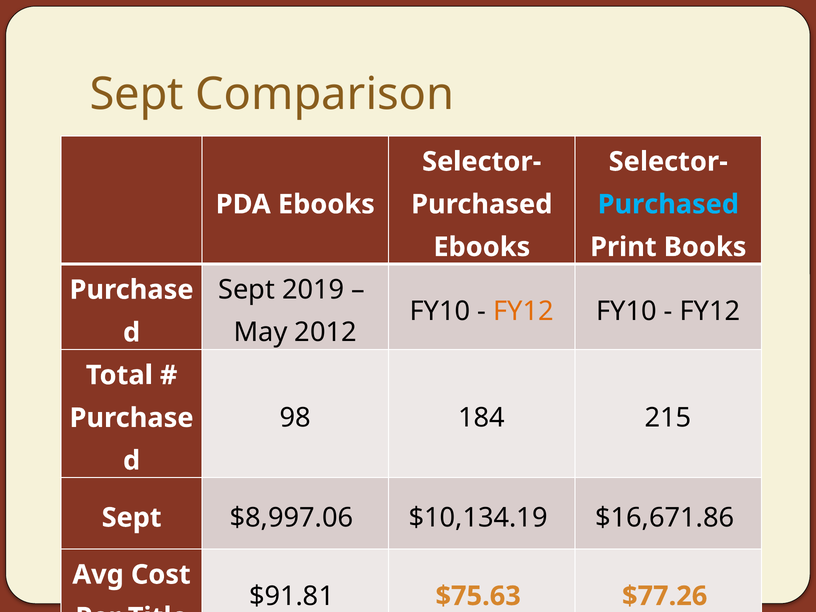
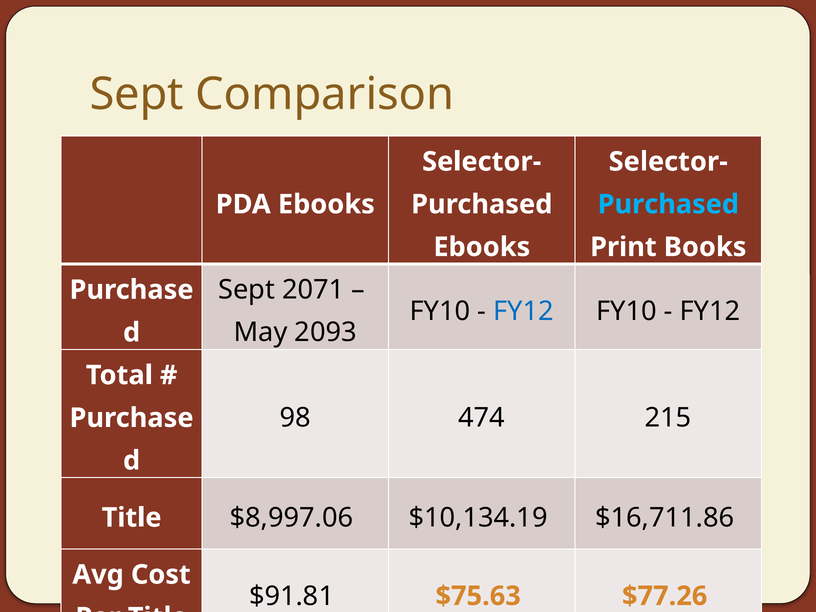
2019: 2019 -> 2071
FY12 at (523, 311) colour: orange -> blue
2012: 2012 -> 2093
184: 184 -> 474
Sept at (132, 518): Sept -> Title
$16,671.86: $16,671.86 -> $16,711.86
